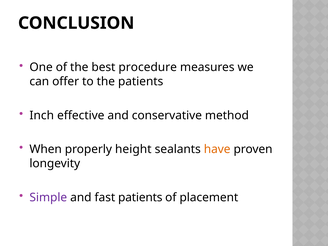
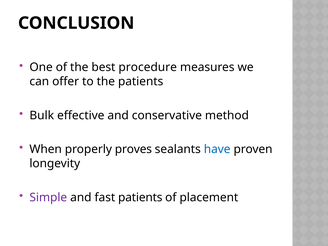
Inch: Inch -> Bulk
height: height -> proves
have colour: orange -> blue
